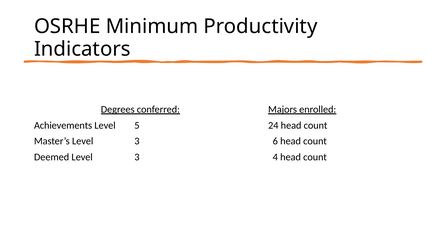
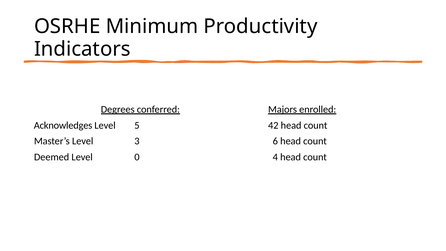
Achievements: Achievements -> Acknowledges
24: 24 -> 42
3 at (137, 157): 3 -> 0
